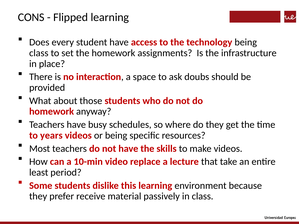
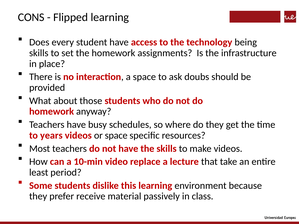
class at (39, 53): class -> skills
or being: being -> space
